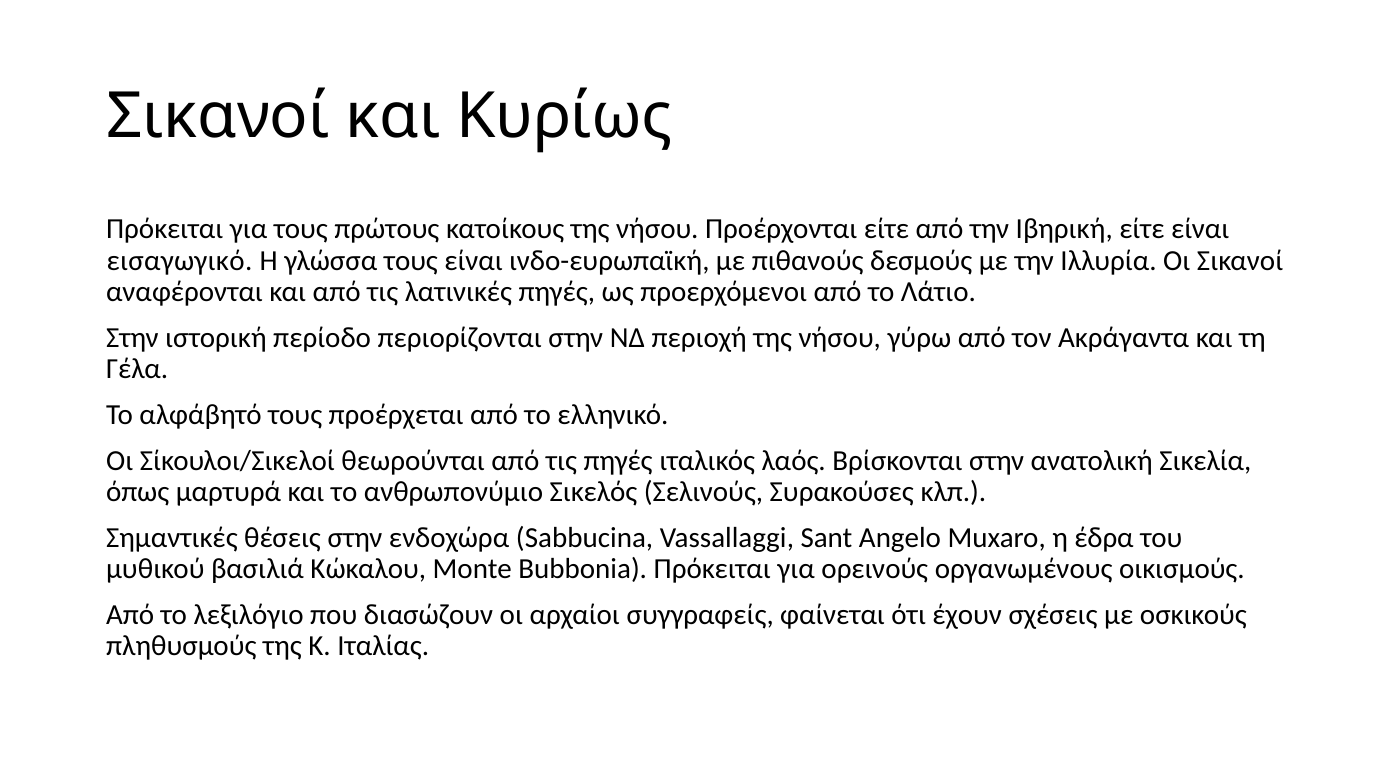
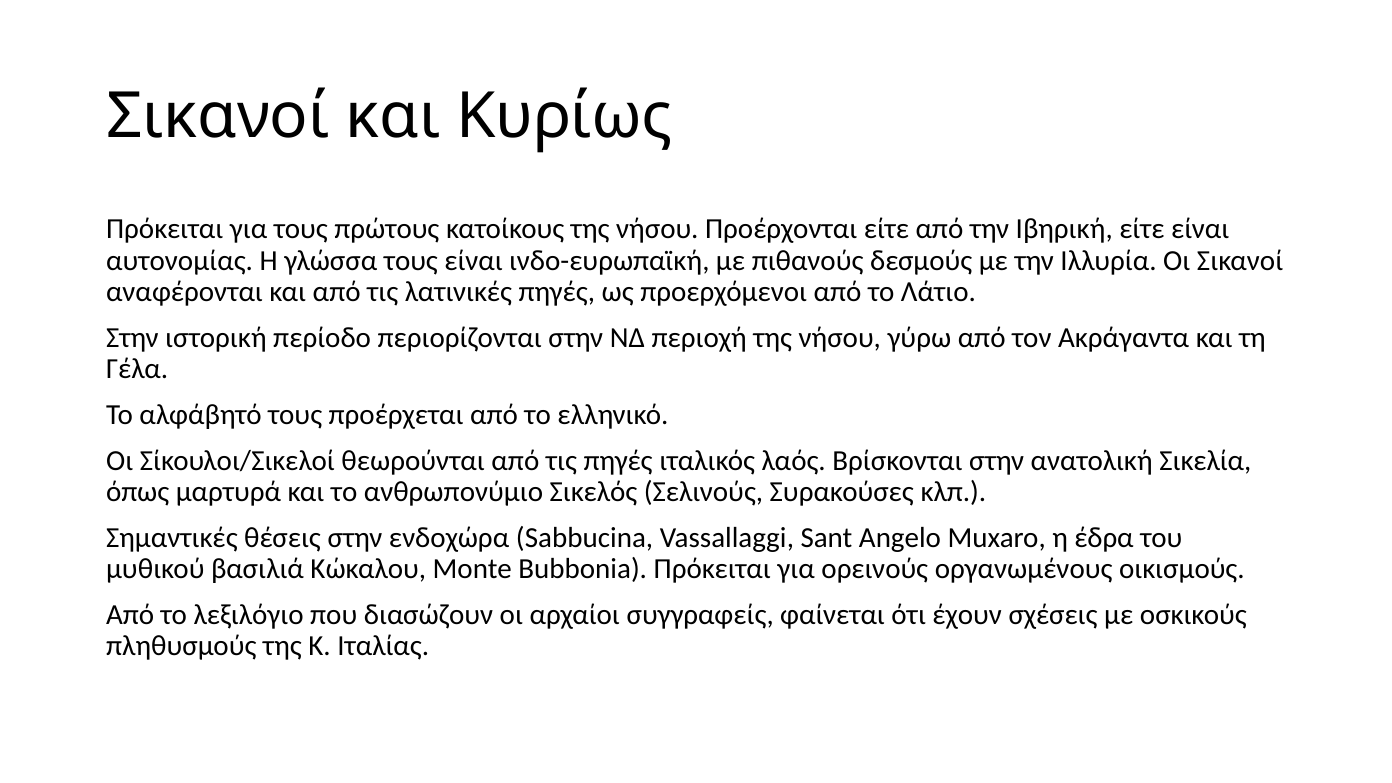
εισαγωγικό: εισαγωγικό -> αυτονομίας
